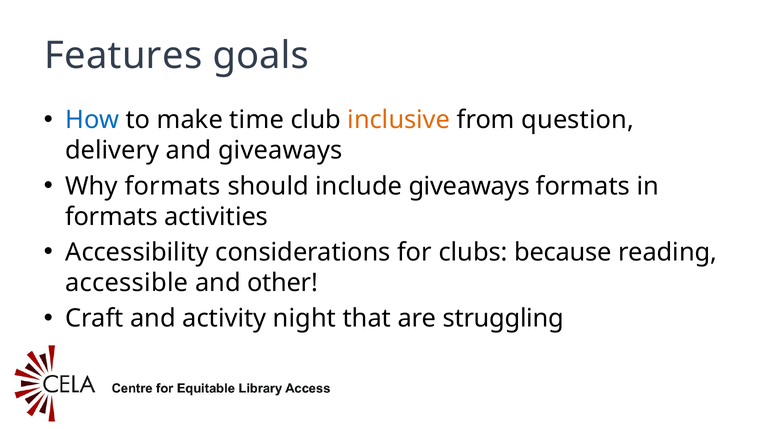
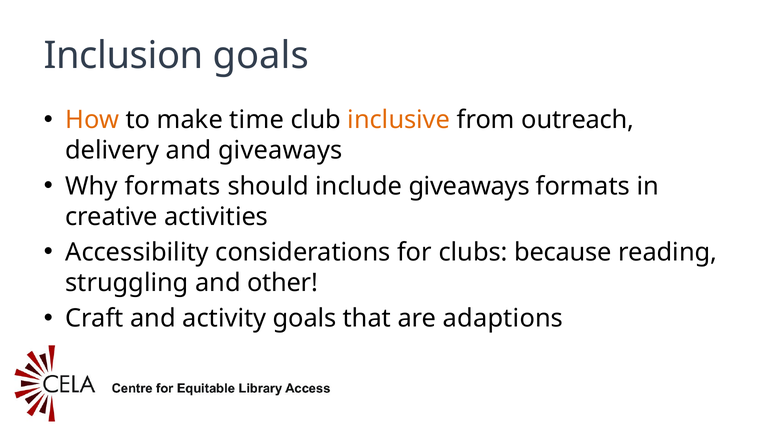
Features: Features -> Inclusion
How colour: blue -> orange
question: question -> outreach
formats at (112, 217): formats -> creative
accessible: accessible -> struggling
activity night: night -> goals
struggling: struggling -> adaptions
